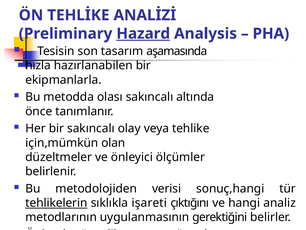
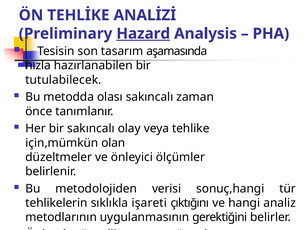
ekipmanlarla: ekipmanlarla -> tutulabilecek
altında: altında -> zaman
tehlikelerin underline: present -> none
